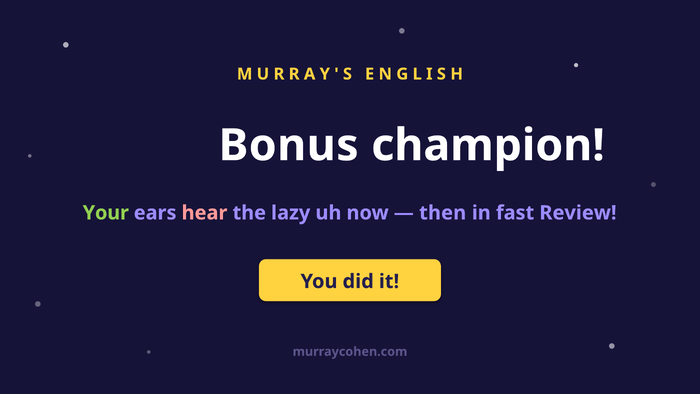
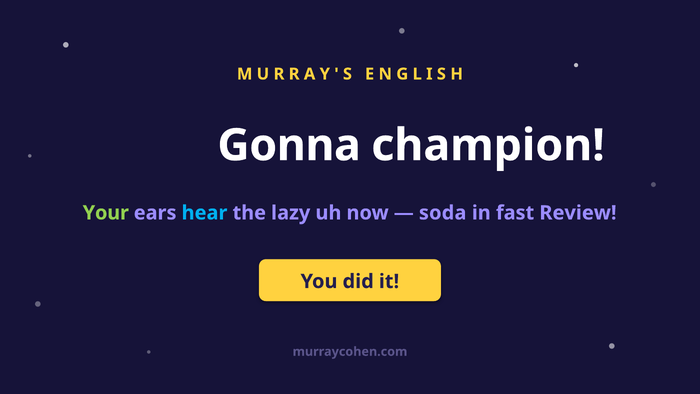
Bonus: Bonus -> Gonna
hear colour: pink -> light blue
then: then -> soda
